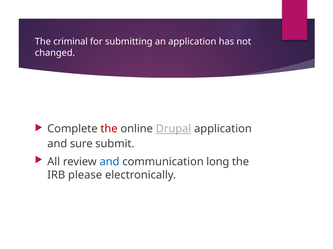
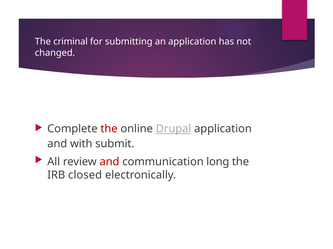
sure: sure -> with
and at (109, 162) colour: blue -> red
please: please -> closed
